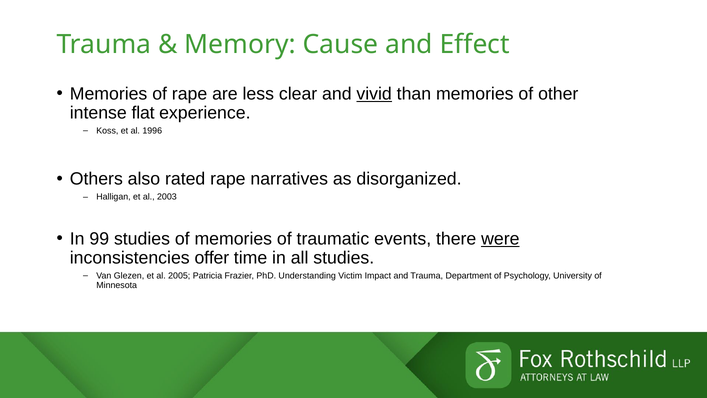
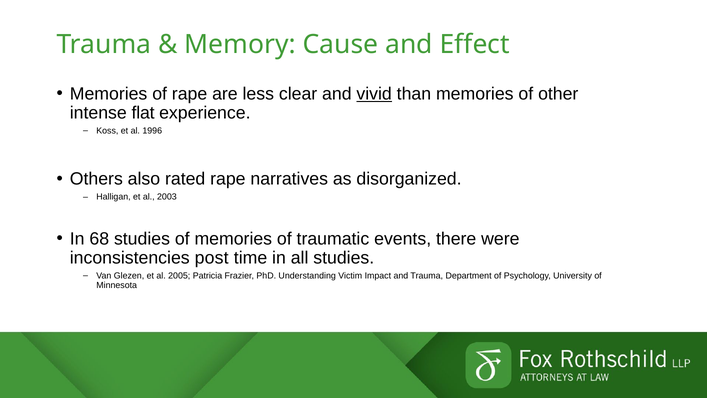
99: 99 -> 68
were underline: present -> none
offer: offer -> post
